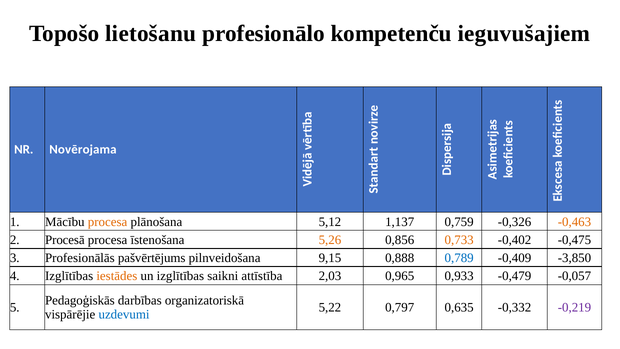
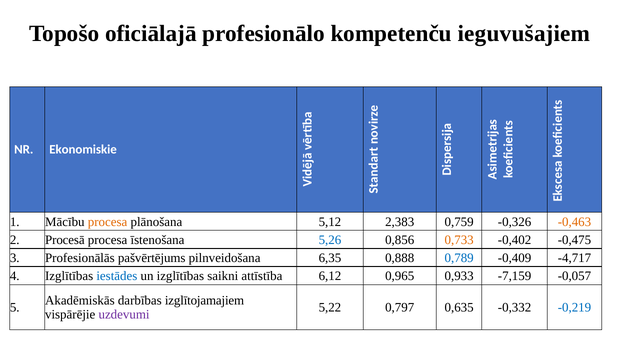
lietošanu: lietošanu -> oficiālajā
Novērojama: Novērojama -> Ekonomiskie
1,137: 1,137 -> 2,383
5,26 colour: orange -> blue
9,15: 9,15 -> 6,35
-3,850: -3,850 -> -4,717
iestādes colour: orange -> blue
2,03: 2,03 -> 6,12
-0,479: -0,479 -> -7,159
Pedagoģiskās: Pedagoģiskās -> Akadēmiskās
organizatoriskā: organizatoriskā -> izglītojamajiem
-0,219 colour: purple -> blue
uzdevumi colour: blue -> purple
